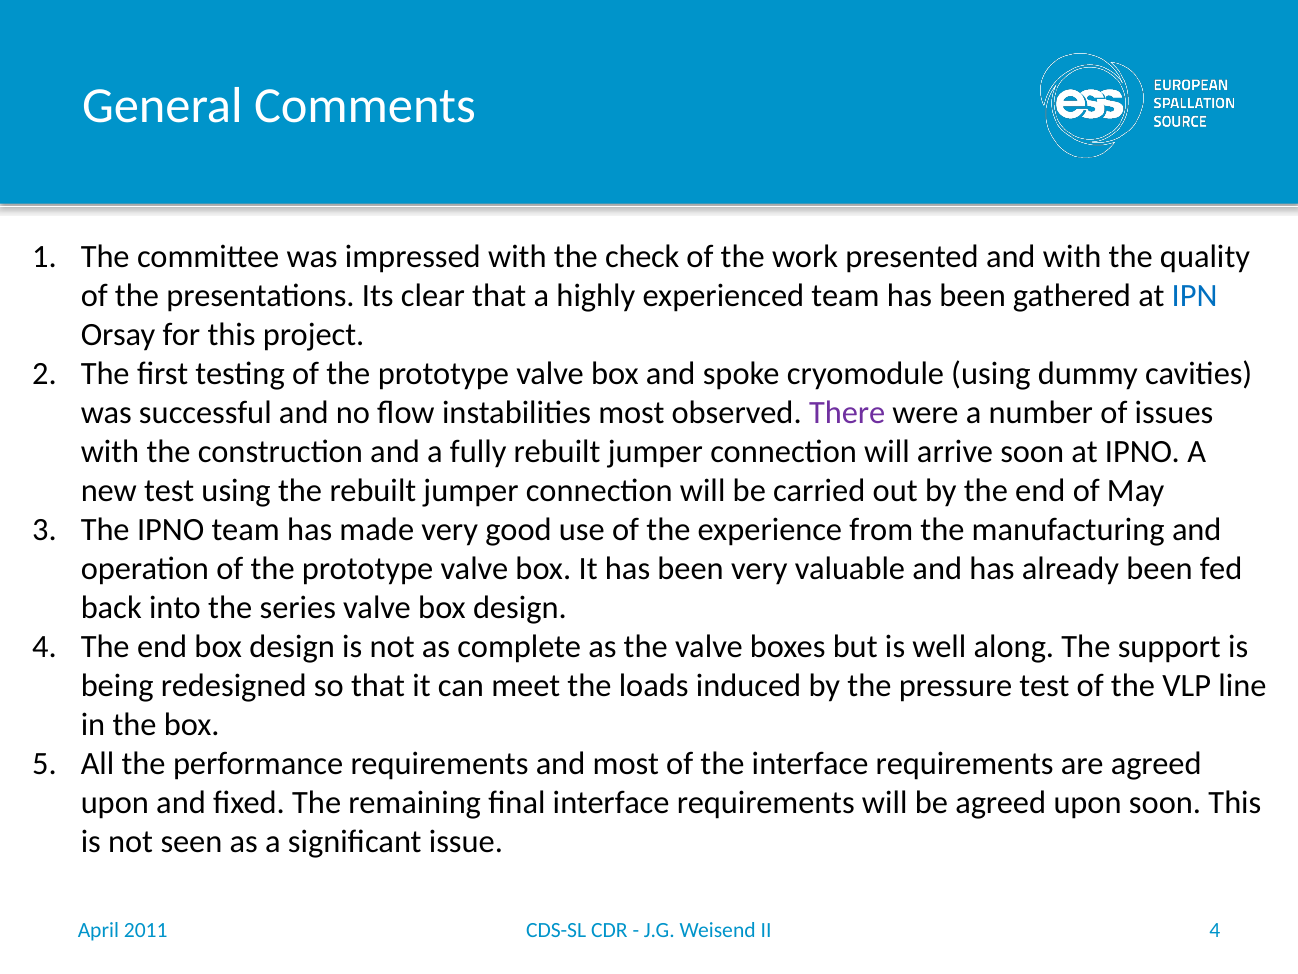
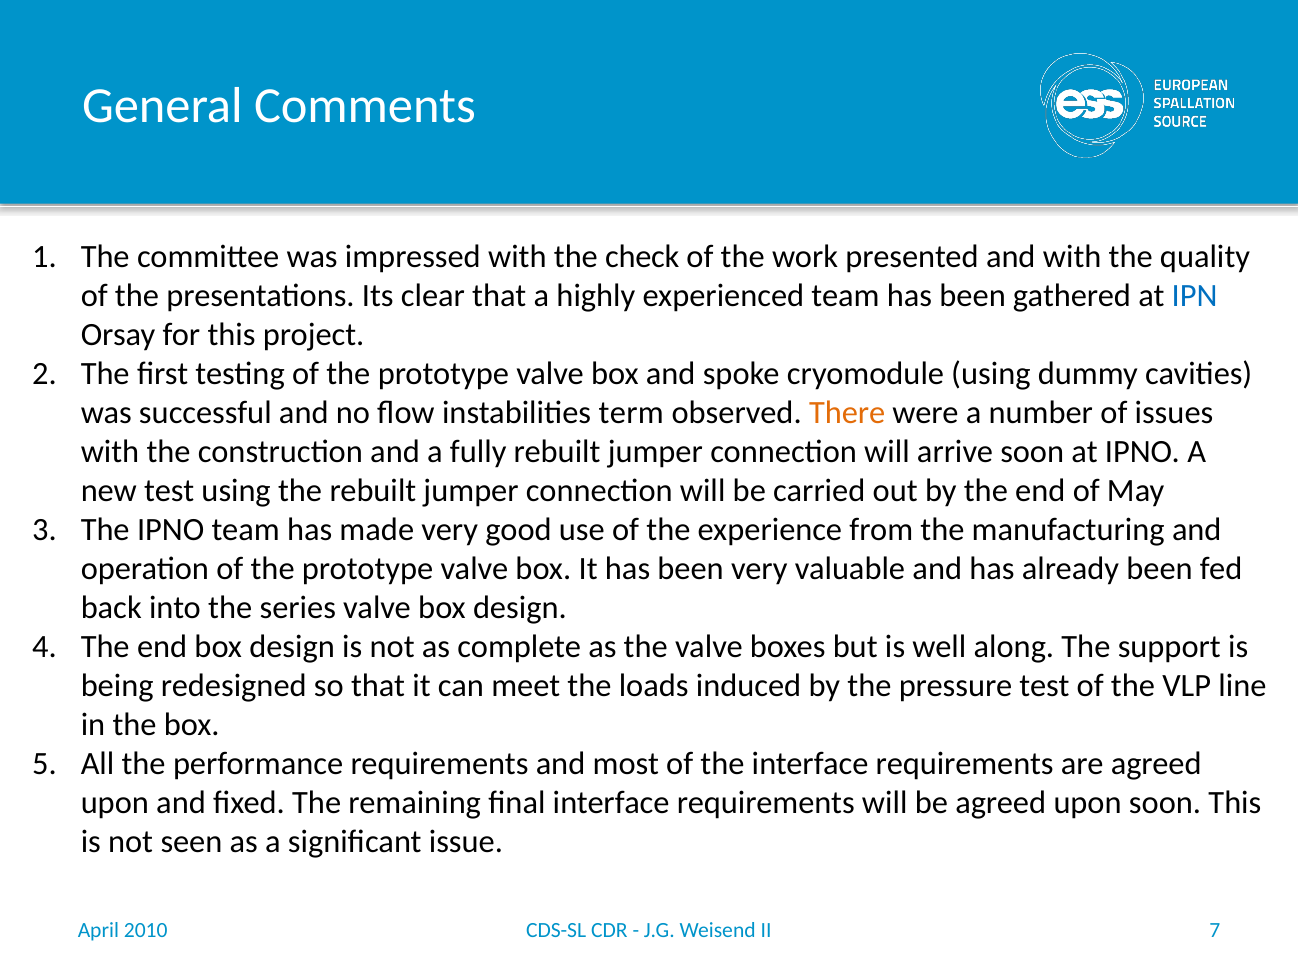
instabilities most: most -> term
There colour: purple -> orange
II 4: 4 -> 7
2011: 2011 -> 2010
